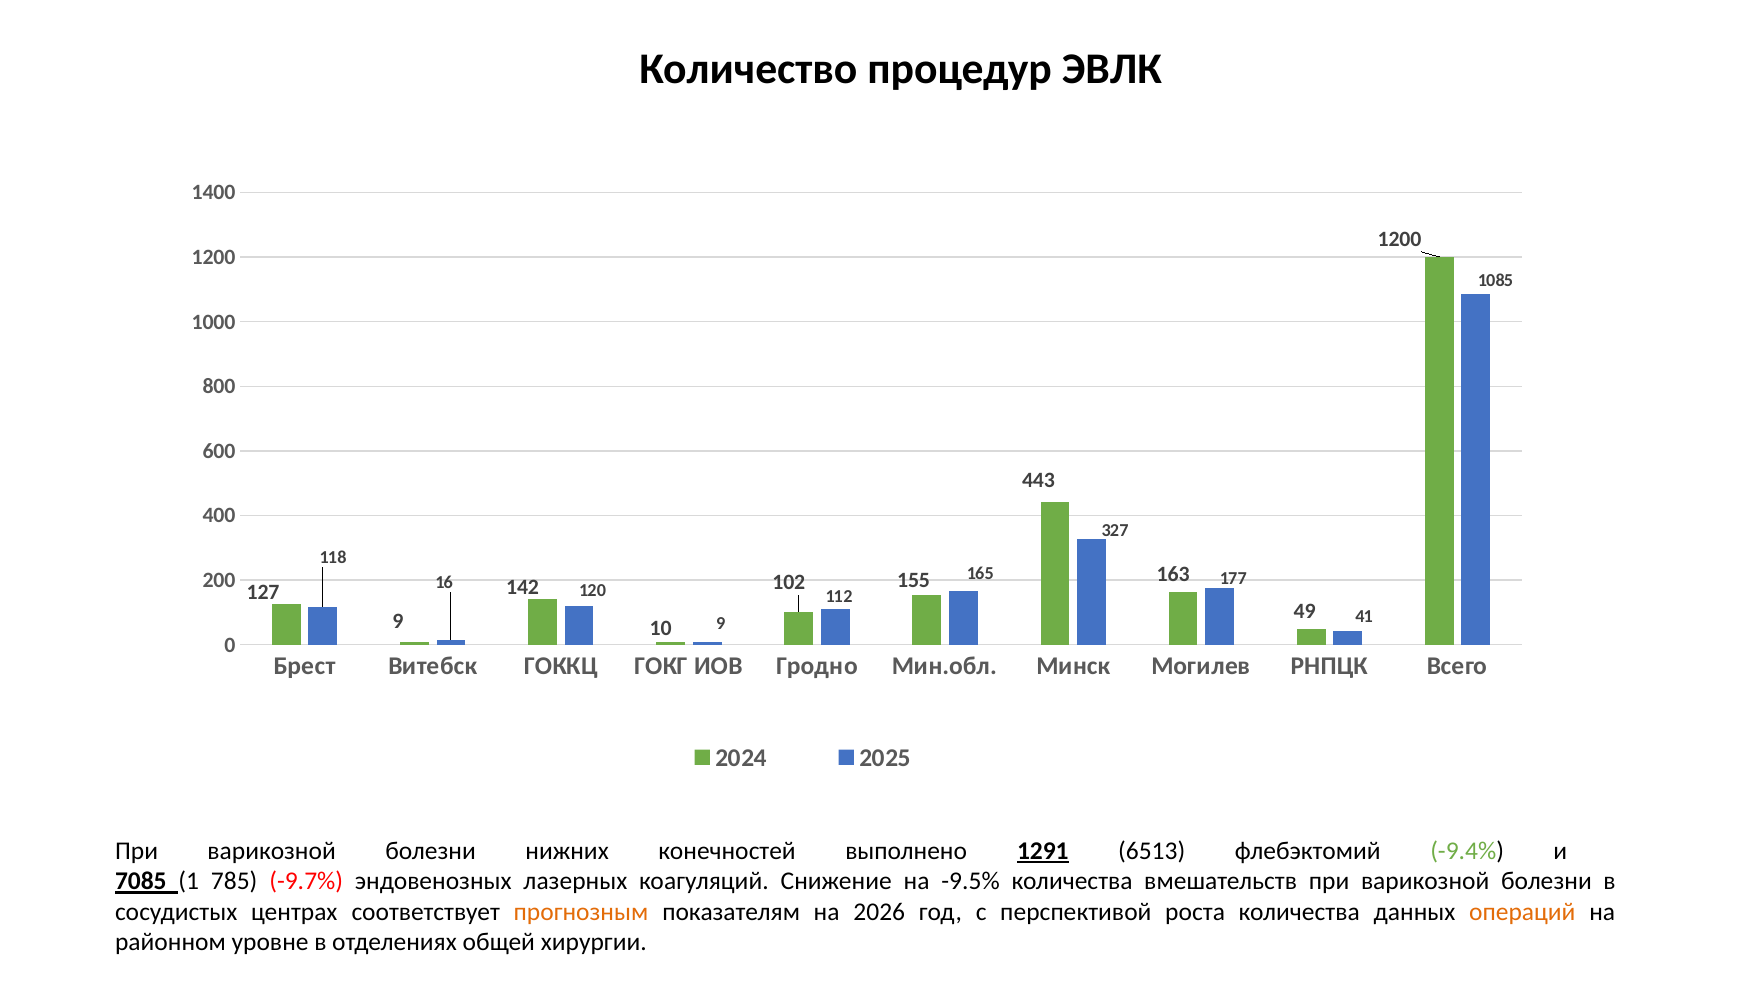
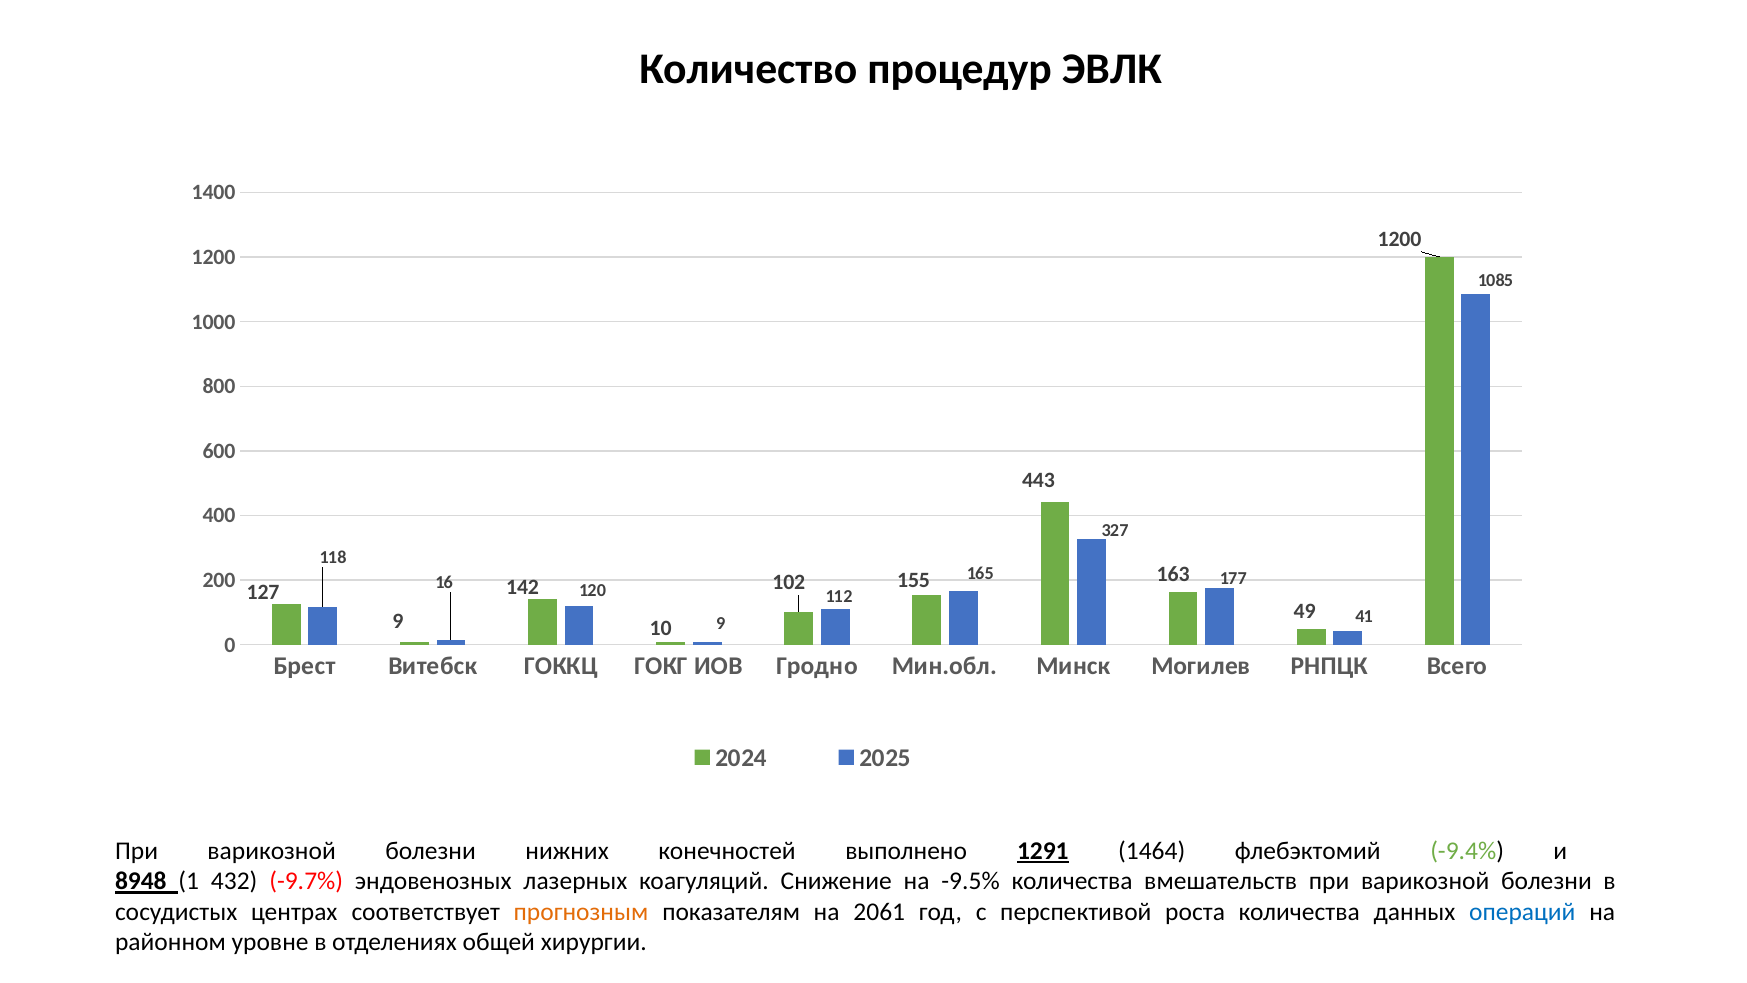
6513: 6513 -> 1464
7085: 7085 -> 8948
785: 785 -> 432
2026: 2026 -> 2061
операций colour: orange -> blue
